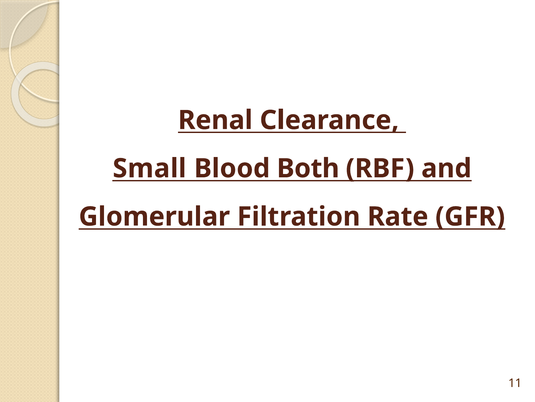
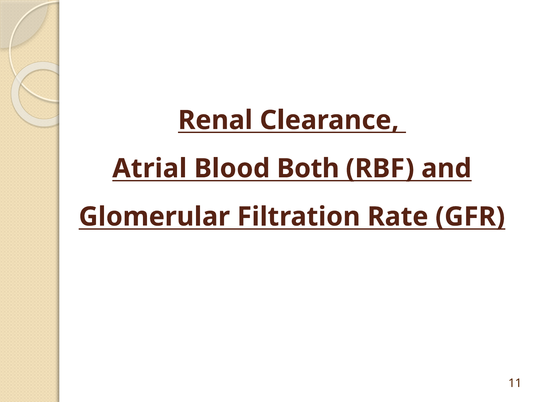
Small: Small -> Atrial
